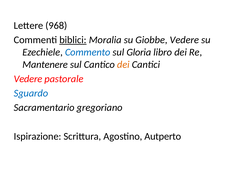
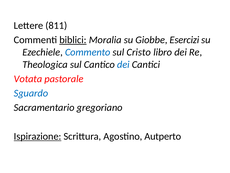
968: 968 -> 811
Giobbe Vedere: Vedere -> Esercizi
Gloria: Gloria -> Cristo
Mantenere: Mantenere -> Theologica
dei at (123, 64) colour: orange -> blue
Vedere at (28, 79): Vedere -> Votata
Ispirazione underline: none -> present
